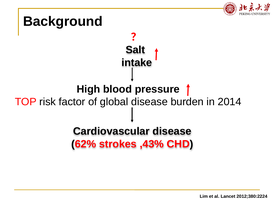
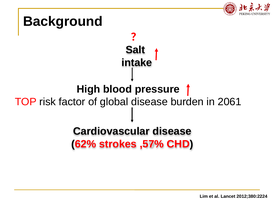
2014: 2014 -> 2061
,43%: ,43% -> ,57%
